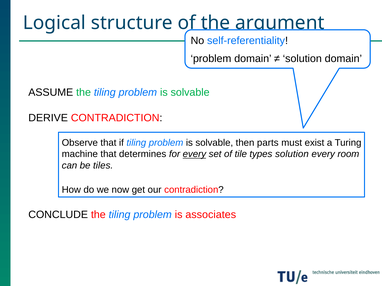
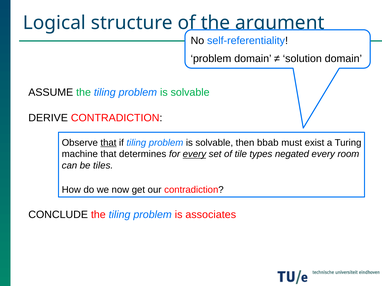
that at (108, 143) underline: none -> present
parts: parts -> bbab
types solution: solution -> negated
